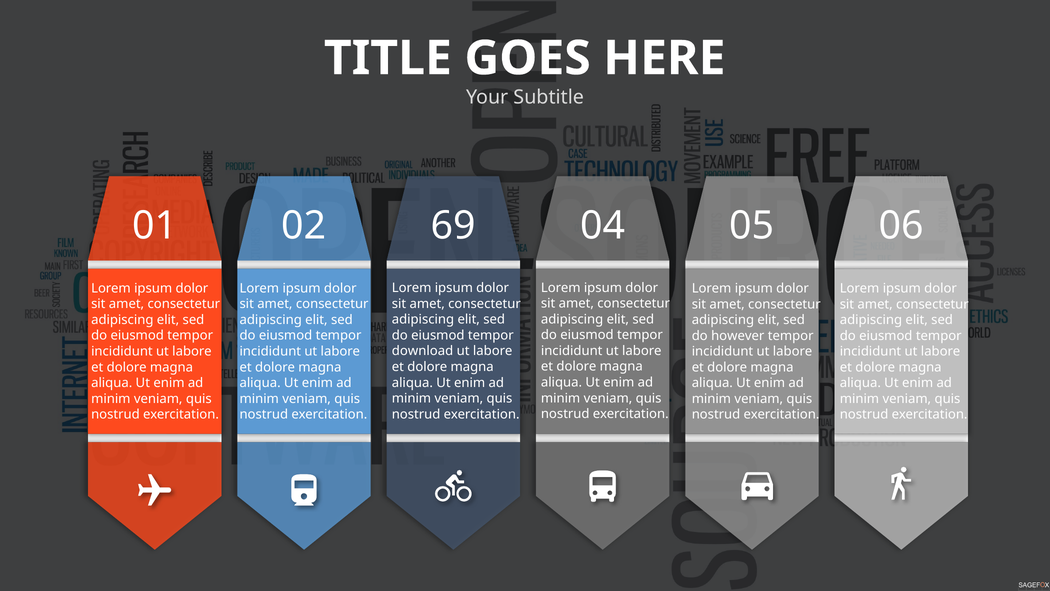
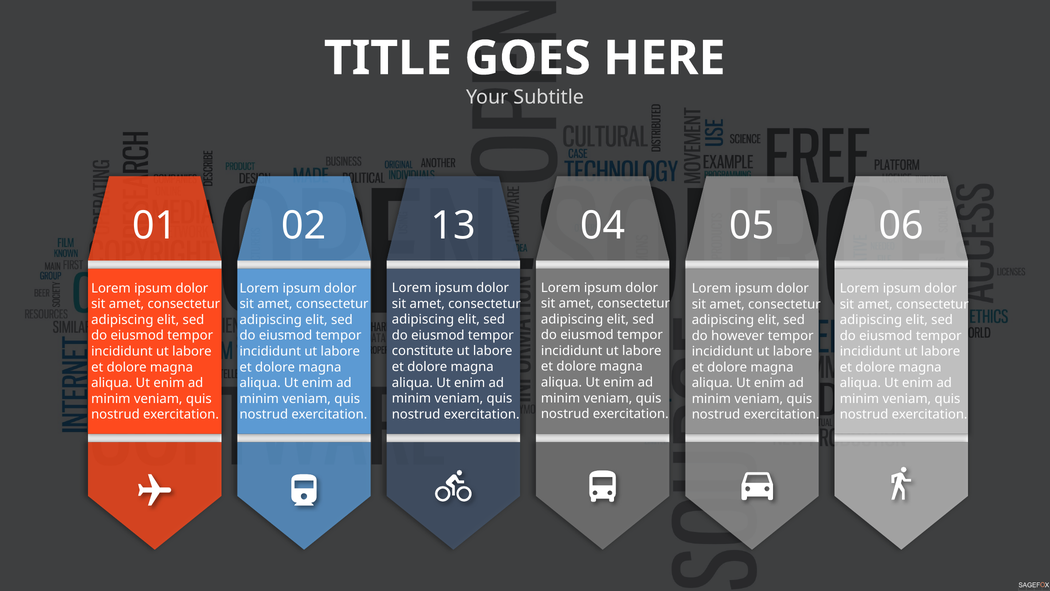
69: 69 -> 13
download: download -> constitute
